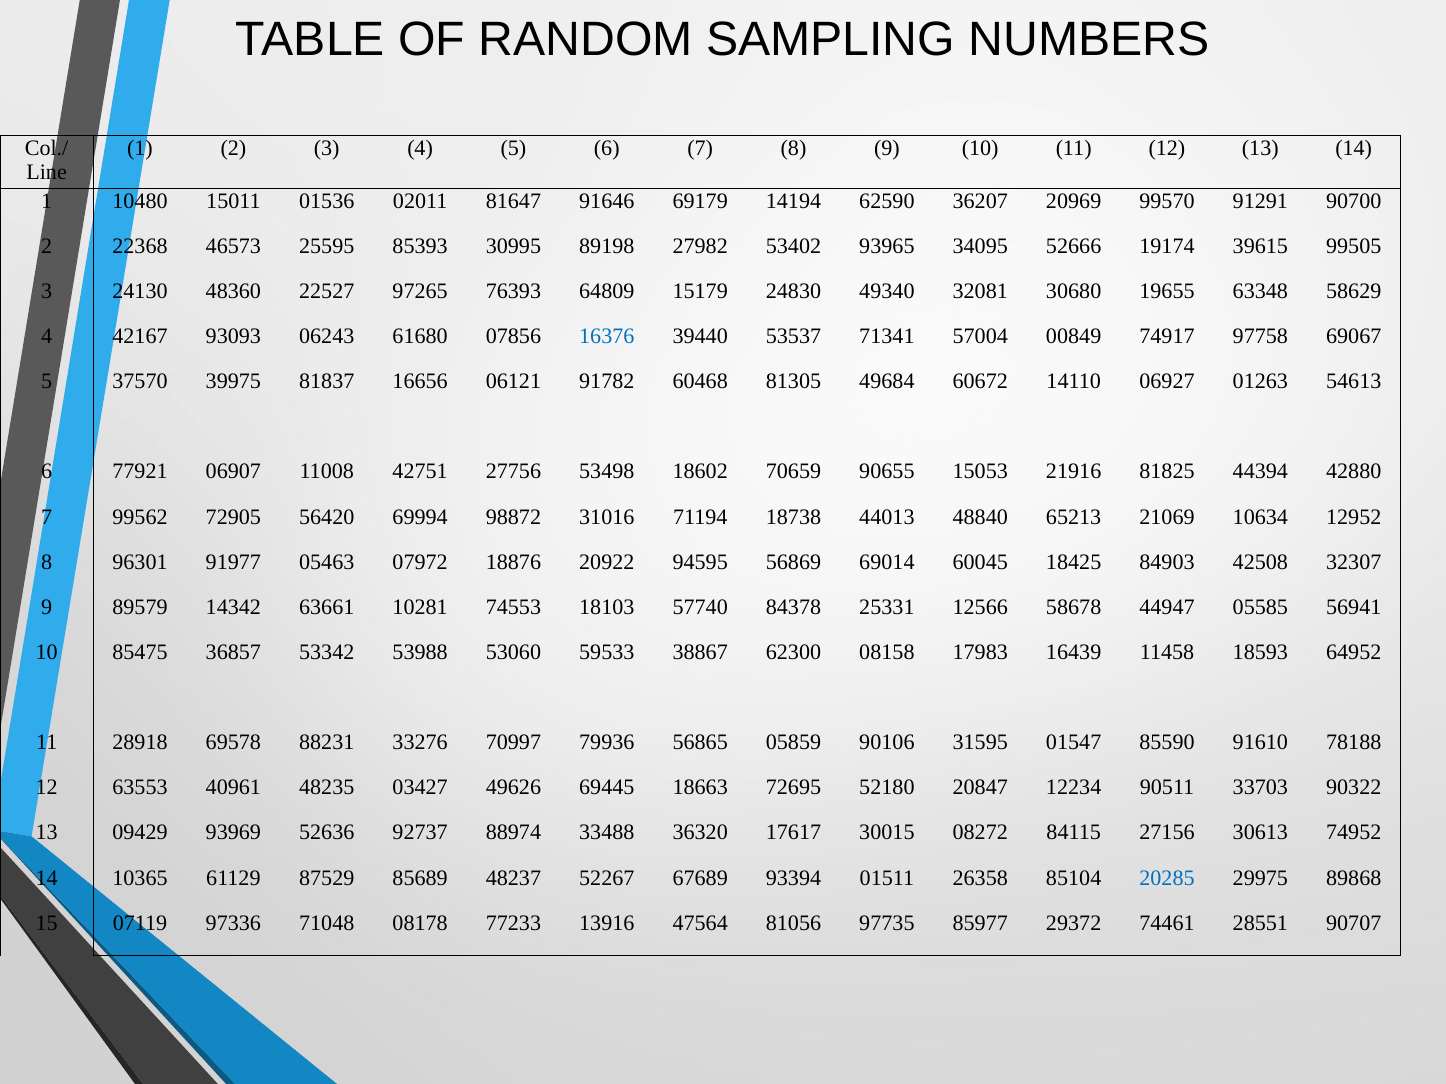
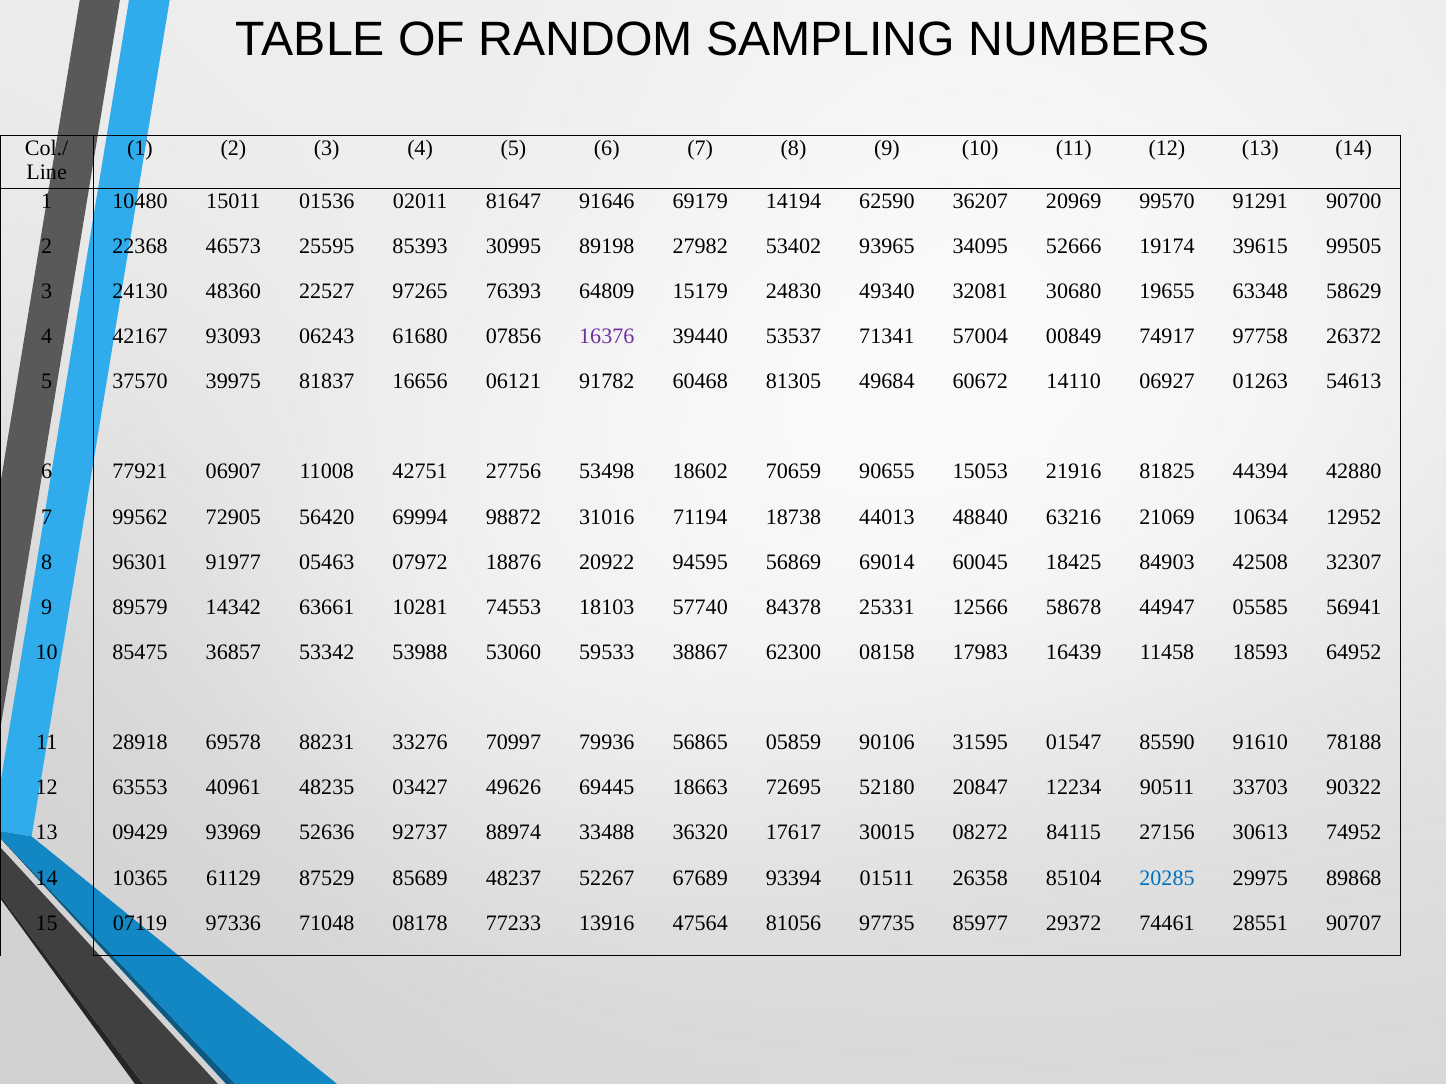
16376 colour: blue -> purple
69067: 69067 -> 26372
65213: 65213 -> 63216
